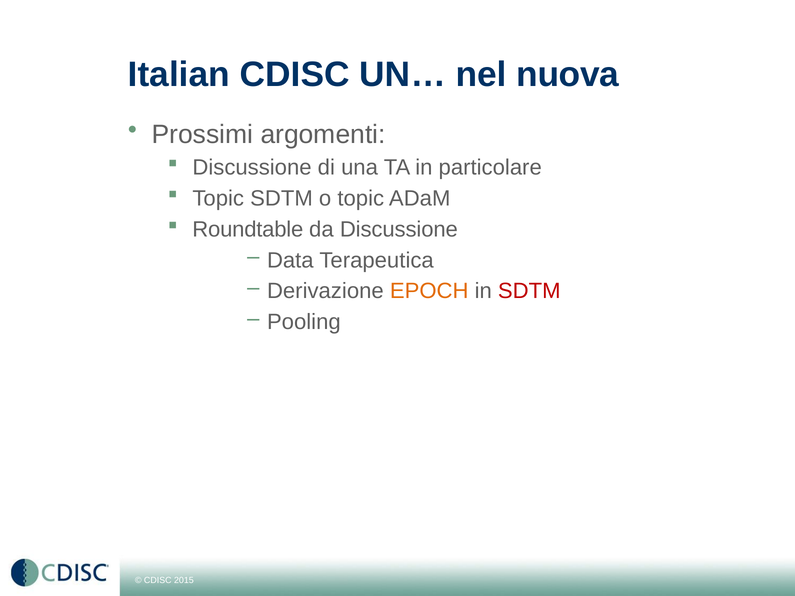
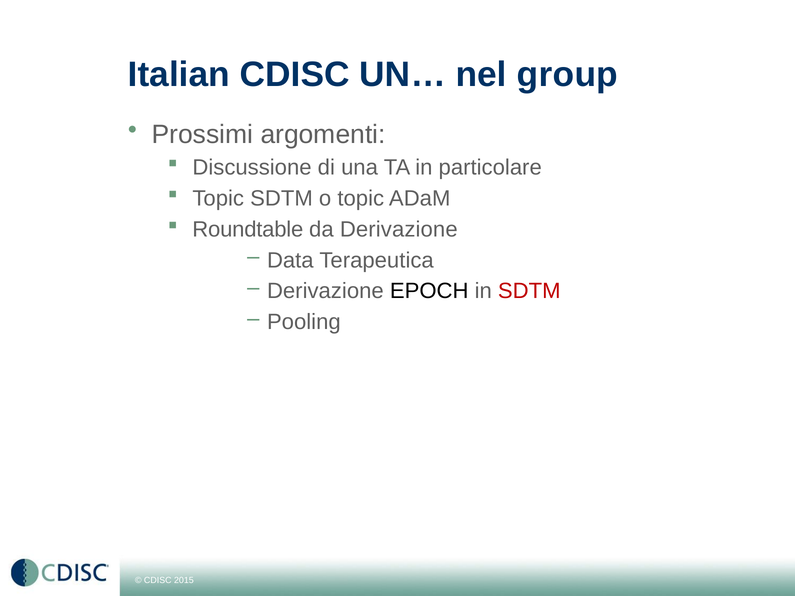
nuova: nuova -> group
da Discussione: Discussione -> Derivazione
EPOCH colour: orange -> black
